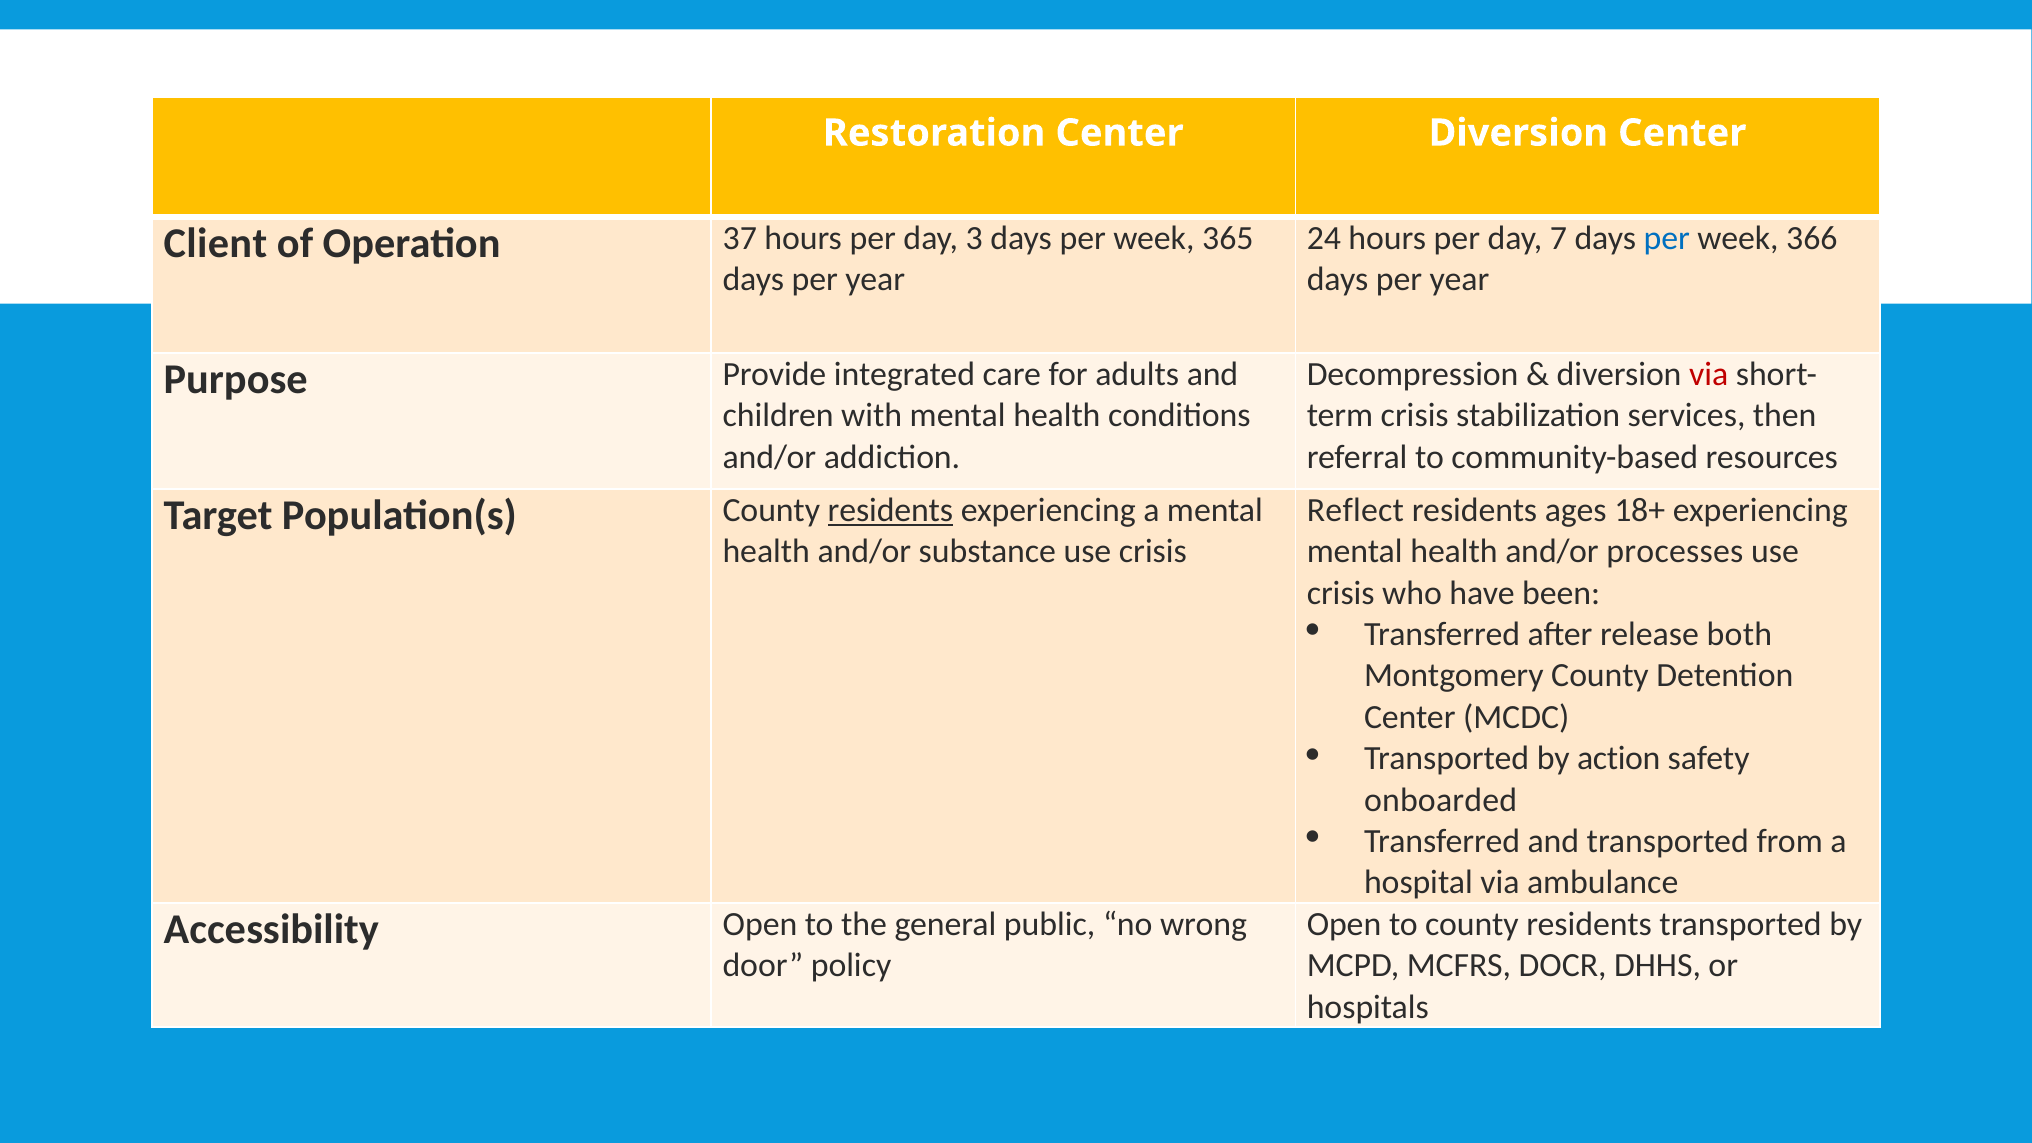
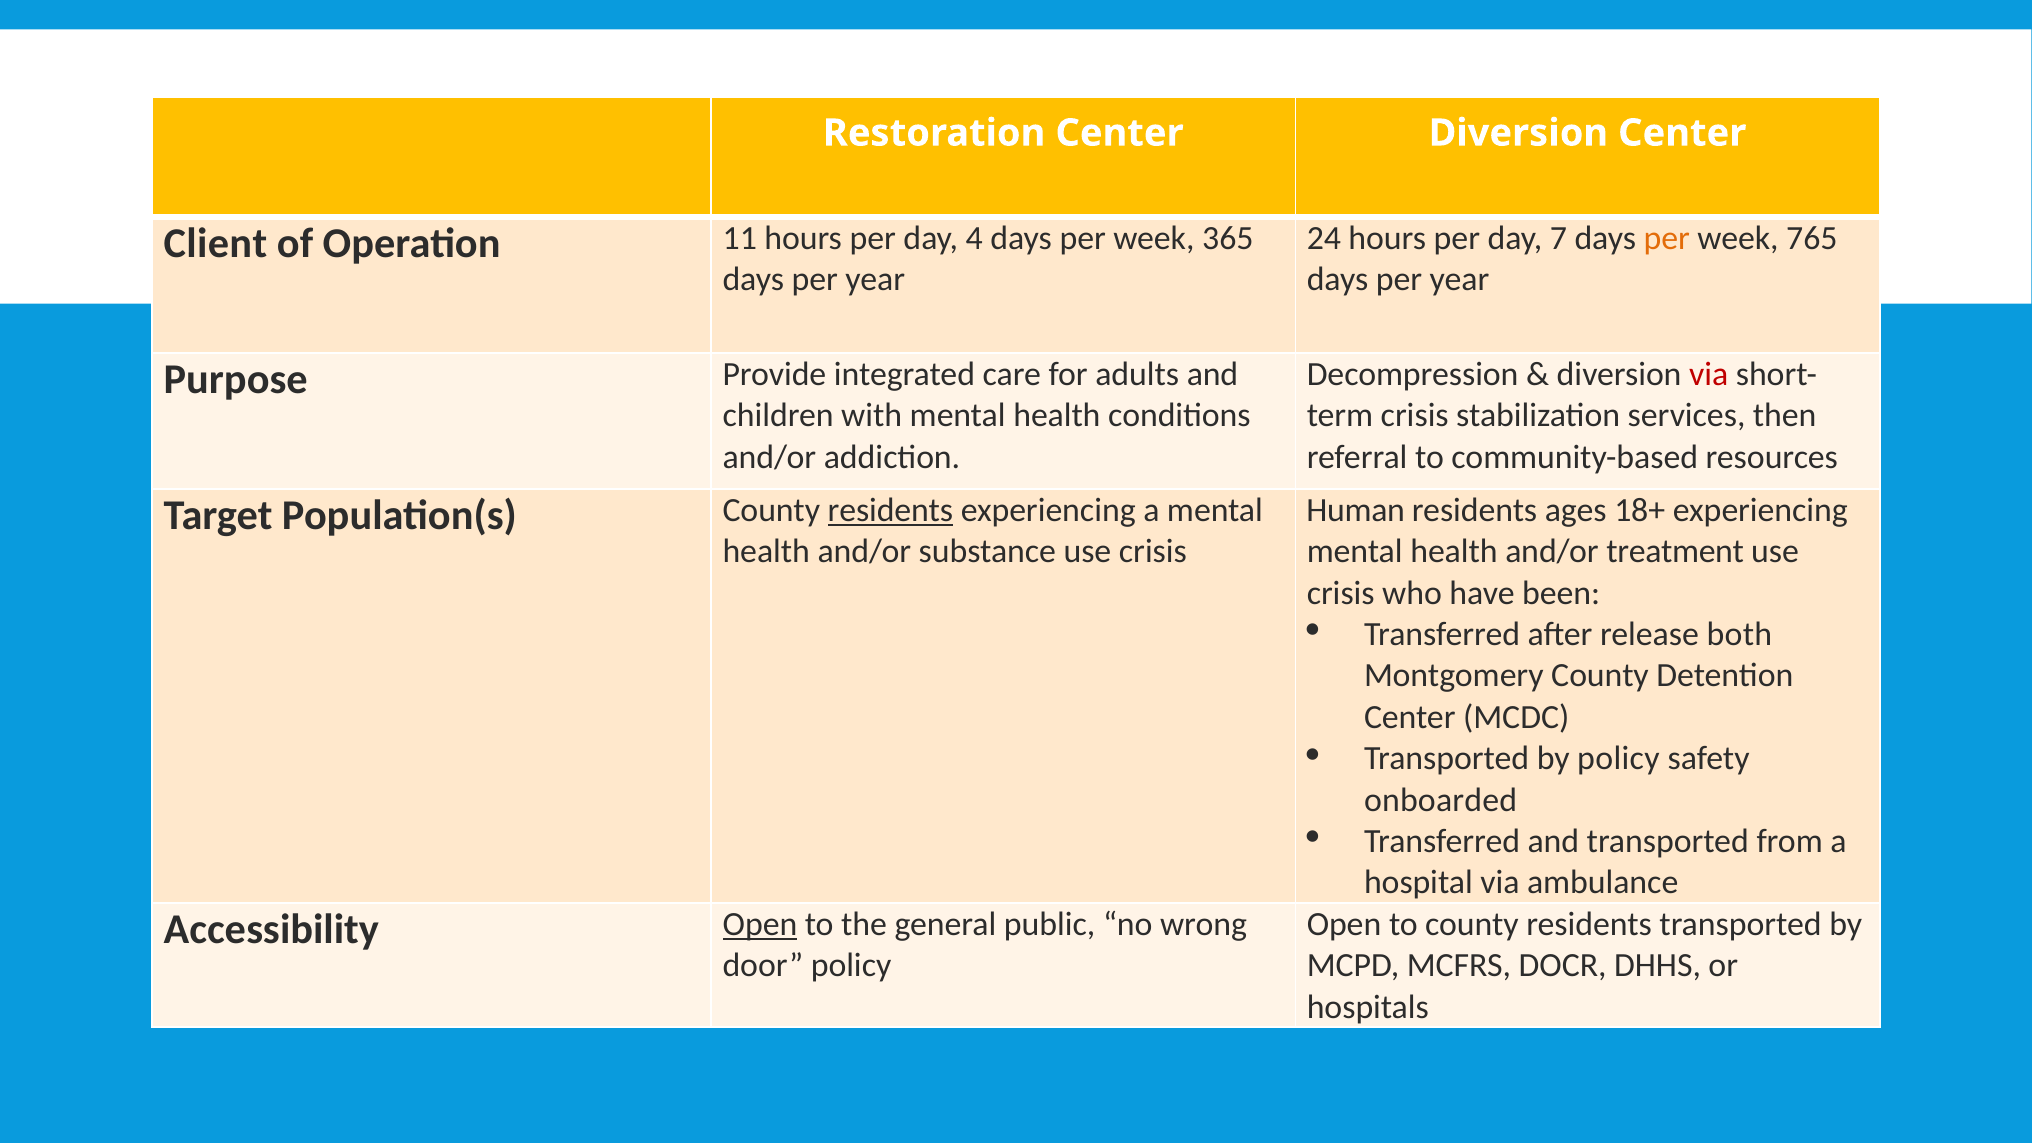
per at (1667, 238) colour: blue -> orange
366: 366 -> 765
37: 37 -> 11
3: 3 -> 4
Reflect: Reflect -> Human
processes: processes -> treatment
by action: action -> policy
Open at (760, 924) underline: none -> present
